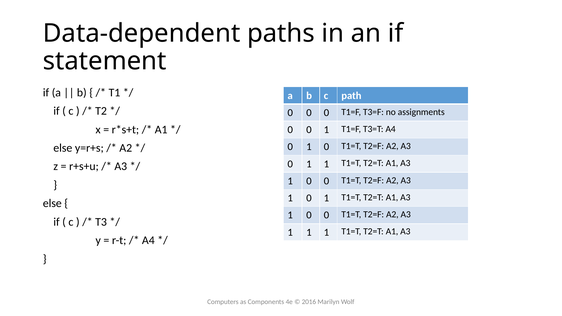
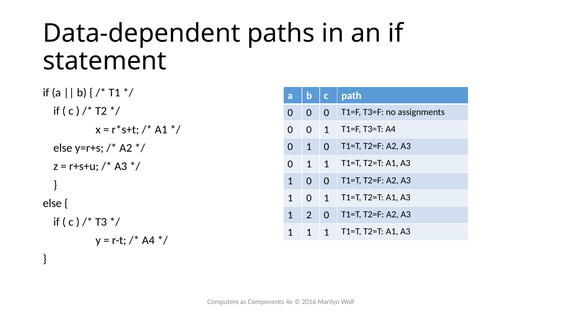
0 at (309, 215): 0 -> 2
